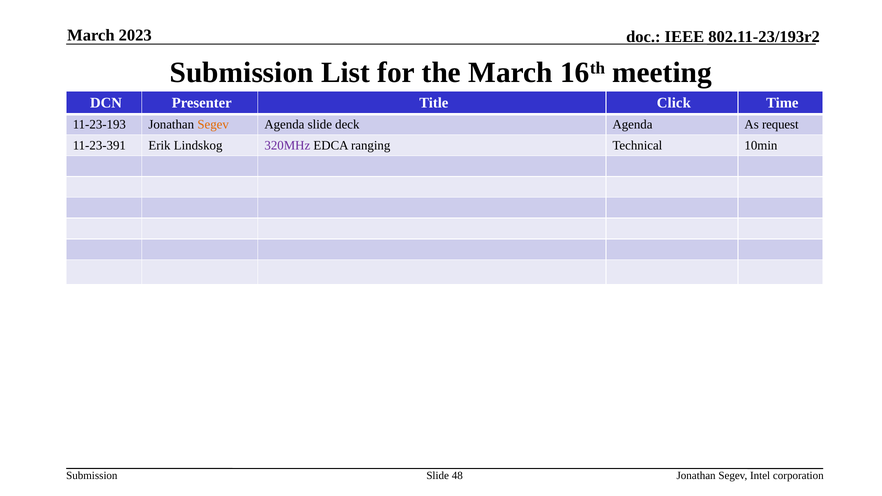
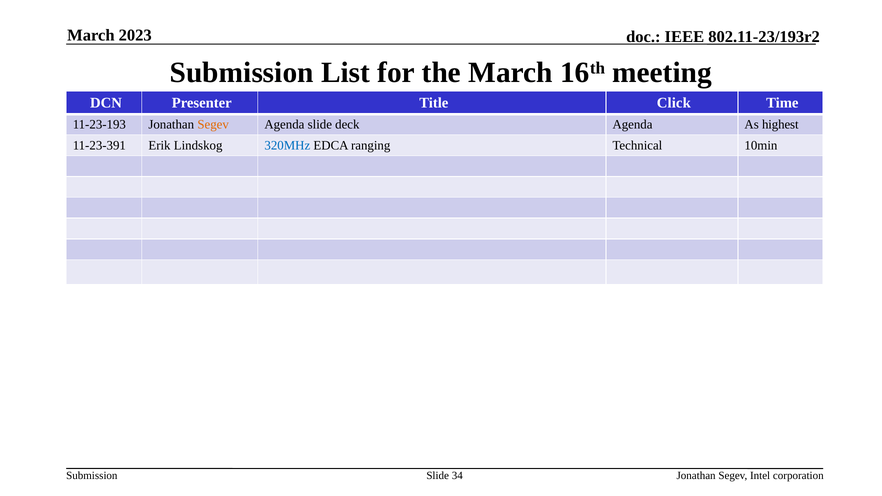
request: request -> highest
320MHz colour: purple -> blue
48: 48 -> 34
